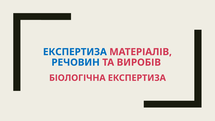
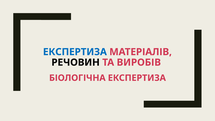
РЕЧОВИН colour: blue -> black
